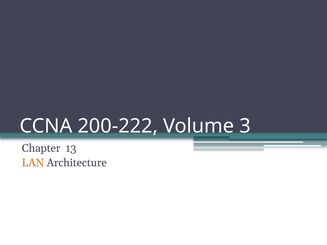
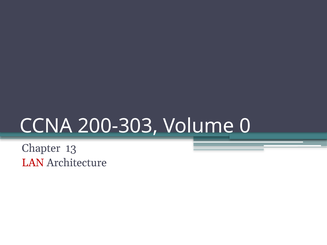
200-222: 200-222 -> 200-303
3: 3 -> 0
LAN colour: orange -> red
